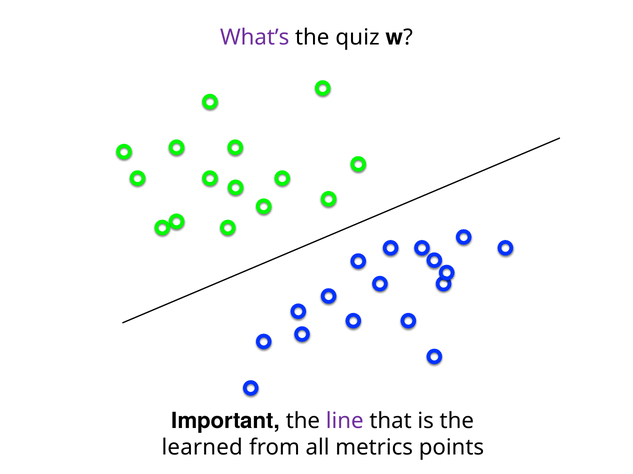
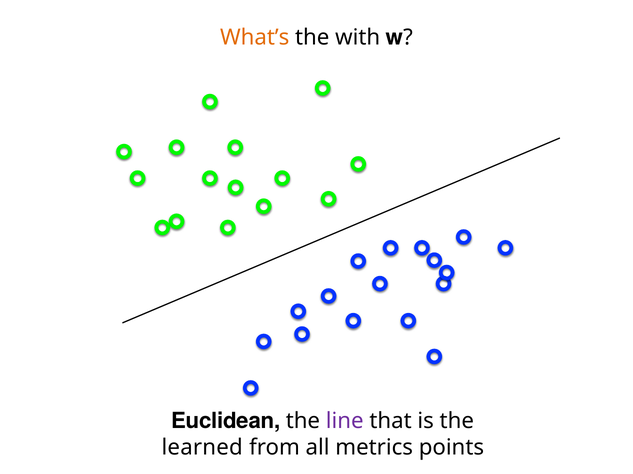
What’s colour: purple -> orange
quiz: quiz -> with
Important: Important -> Euclidean
